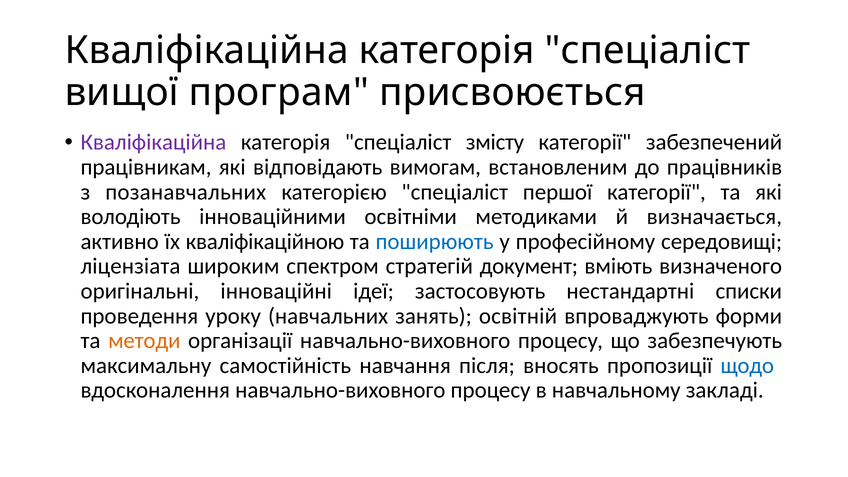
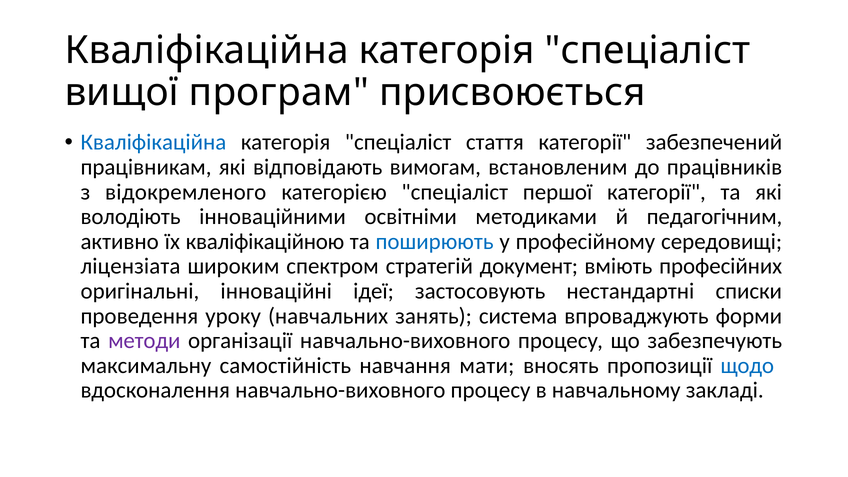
Кваліфікаційна at (153, 142) colour: purple -> blue
змісту: змісту -> стаття
позанавчальних: позанавчальних -> відокремленого
визначається: визначається -> педагогічним
визначеного: визначеного -> професійних
освітній: освітній -> система
методи colour: orange -> purple
після: після -> мати
